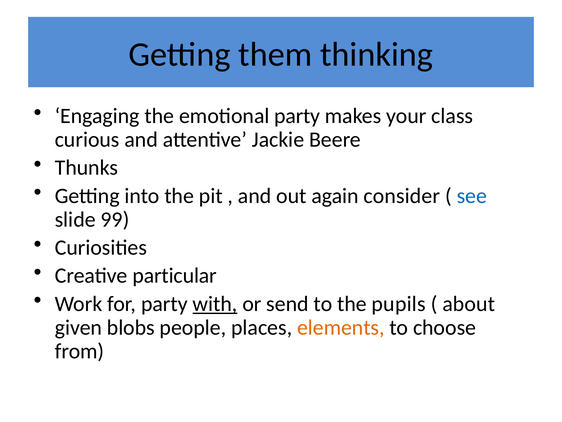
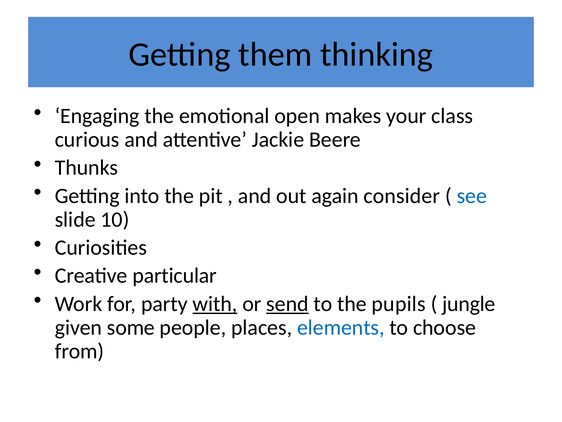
emotional party: party -> open
99: 99 -> 10
send underline: none -> present
about: about -> jungle
blobs: blobs -> some
elements colour: orange -> blue
